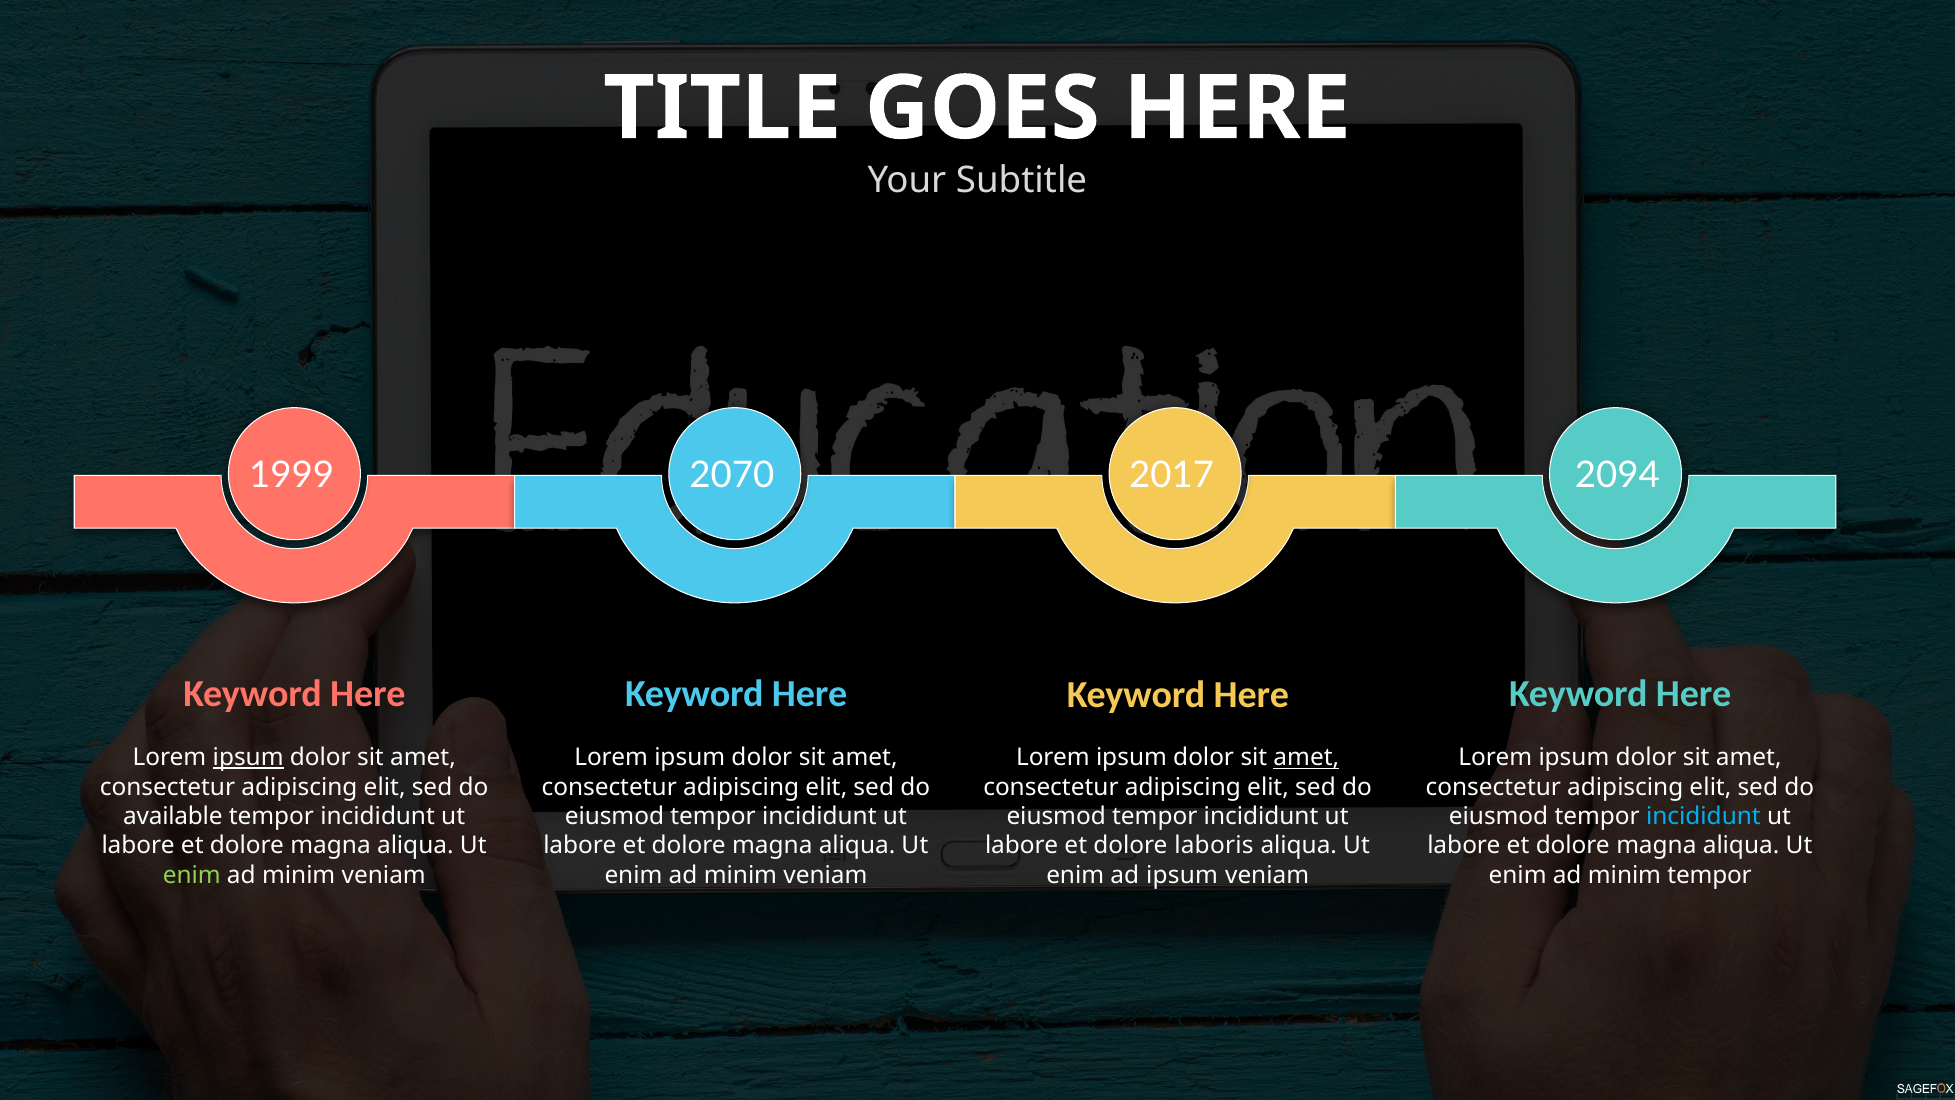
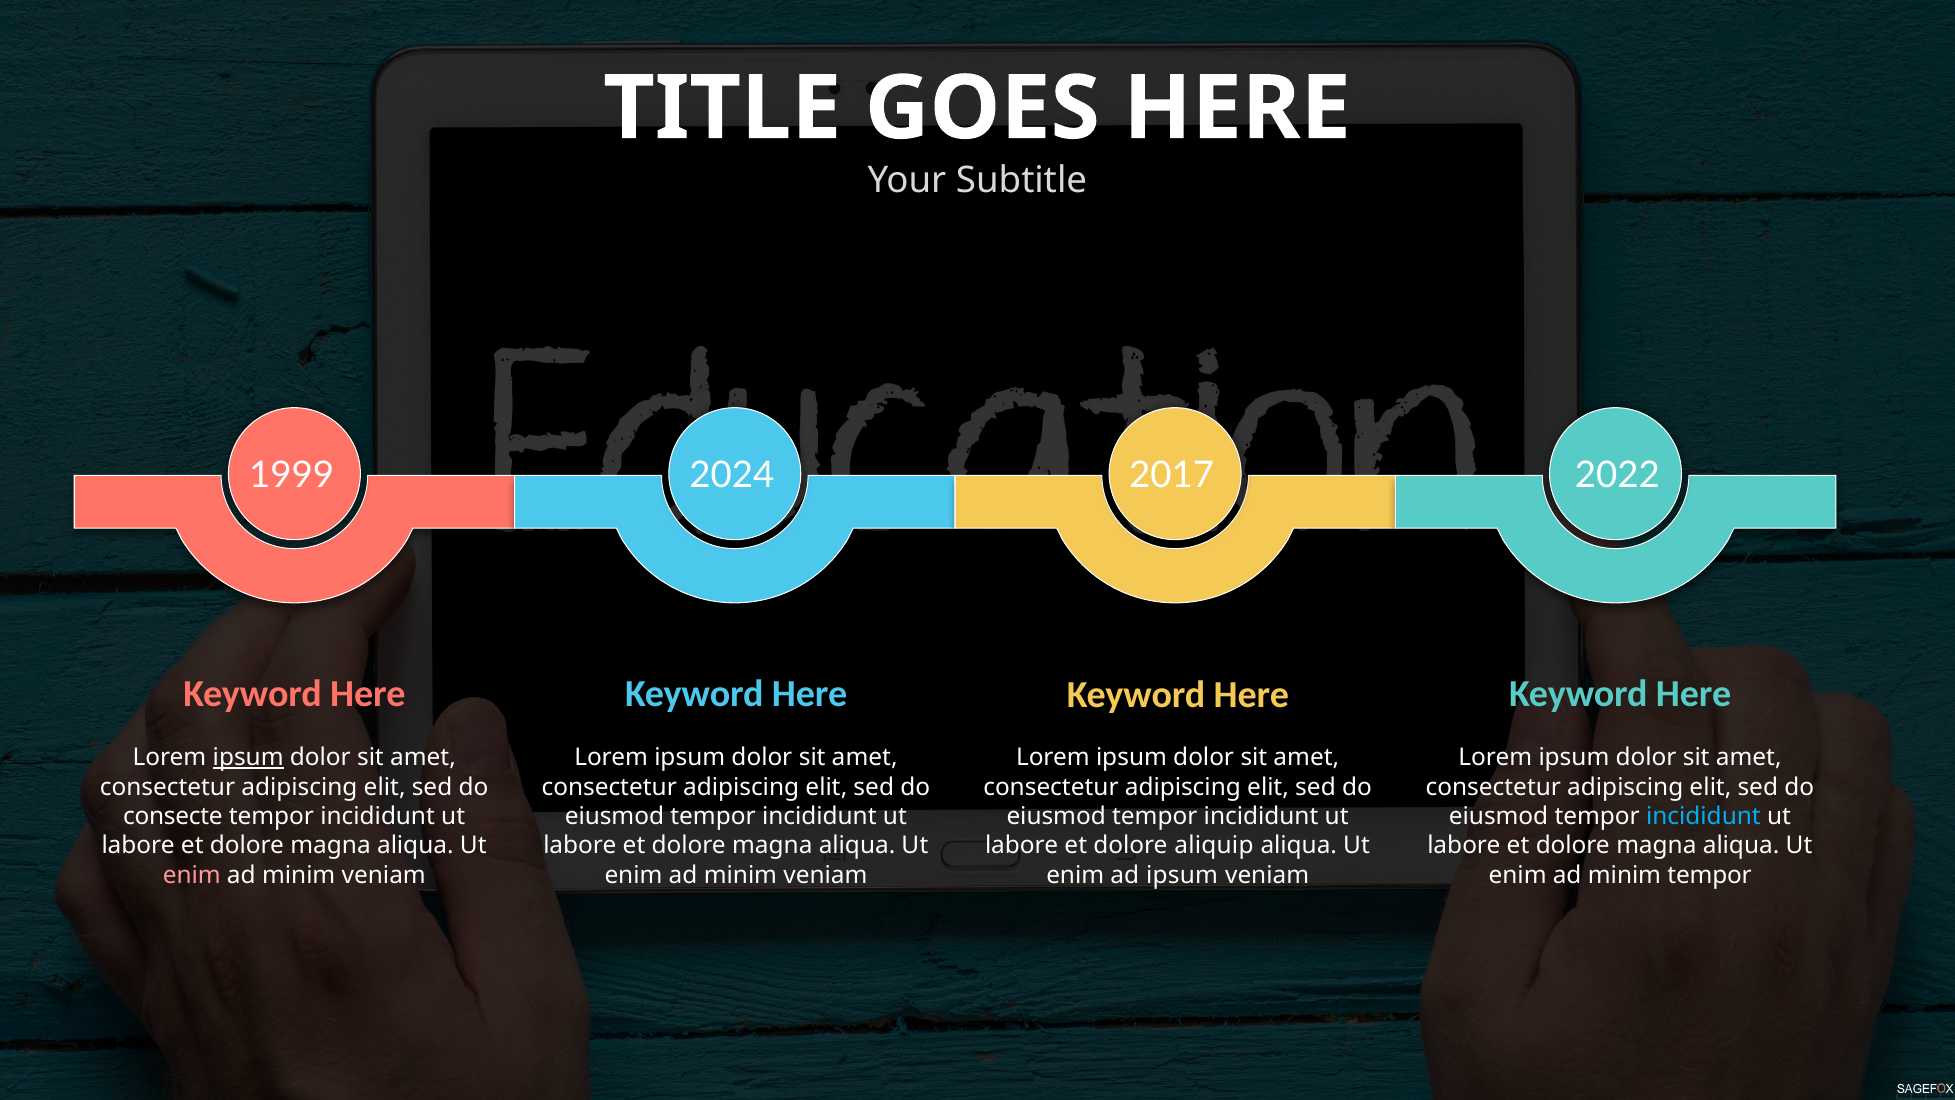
2070: 2070 -> 2024
2094: 2094 -> 2022
amet at (1306, 758) underline: present -> none
available: available -> consecte
laboris: laboris -> aliquip
enim at (192, 875) colour: light green -> pink
